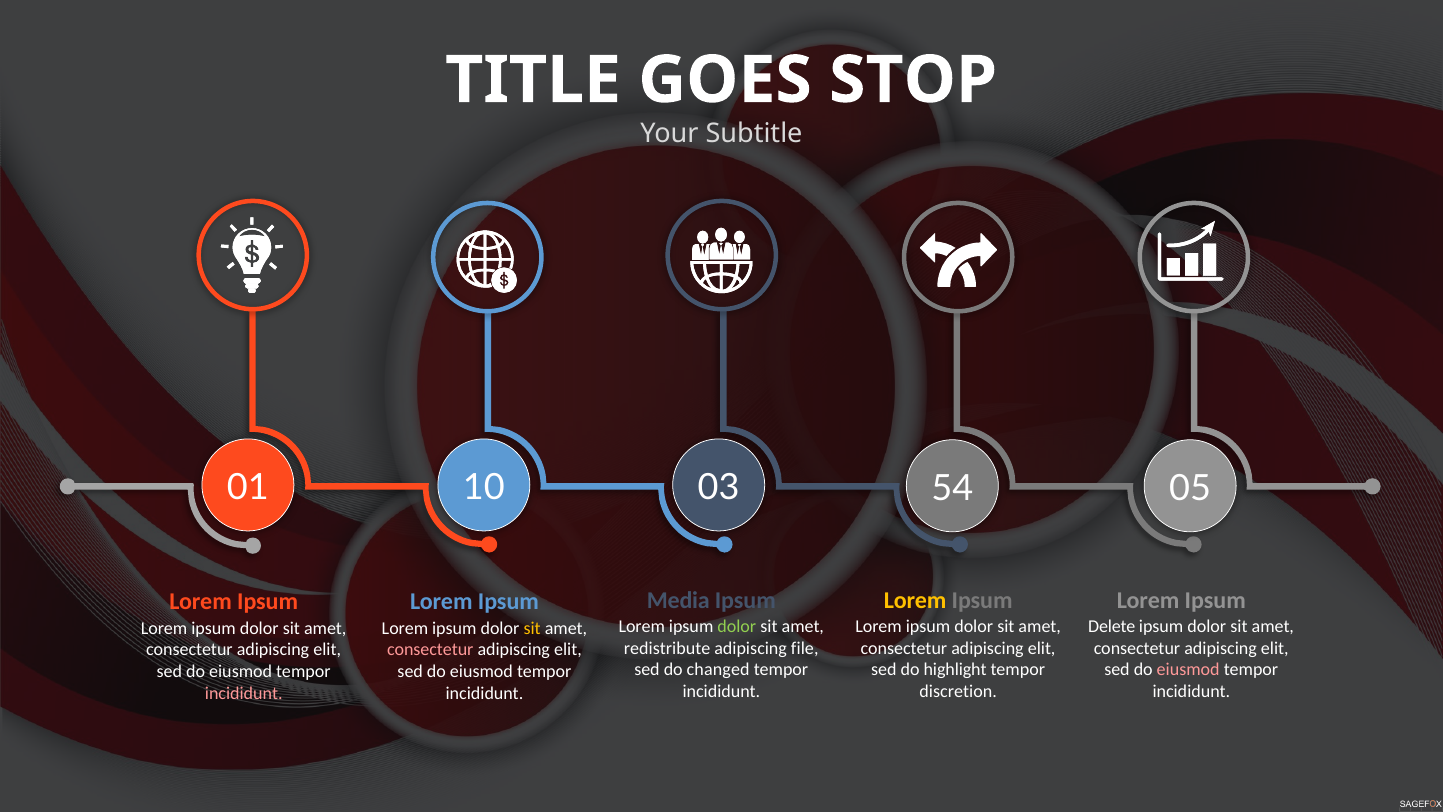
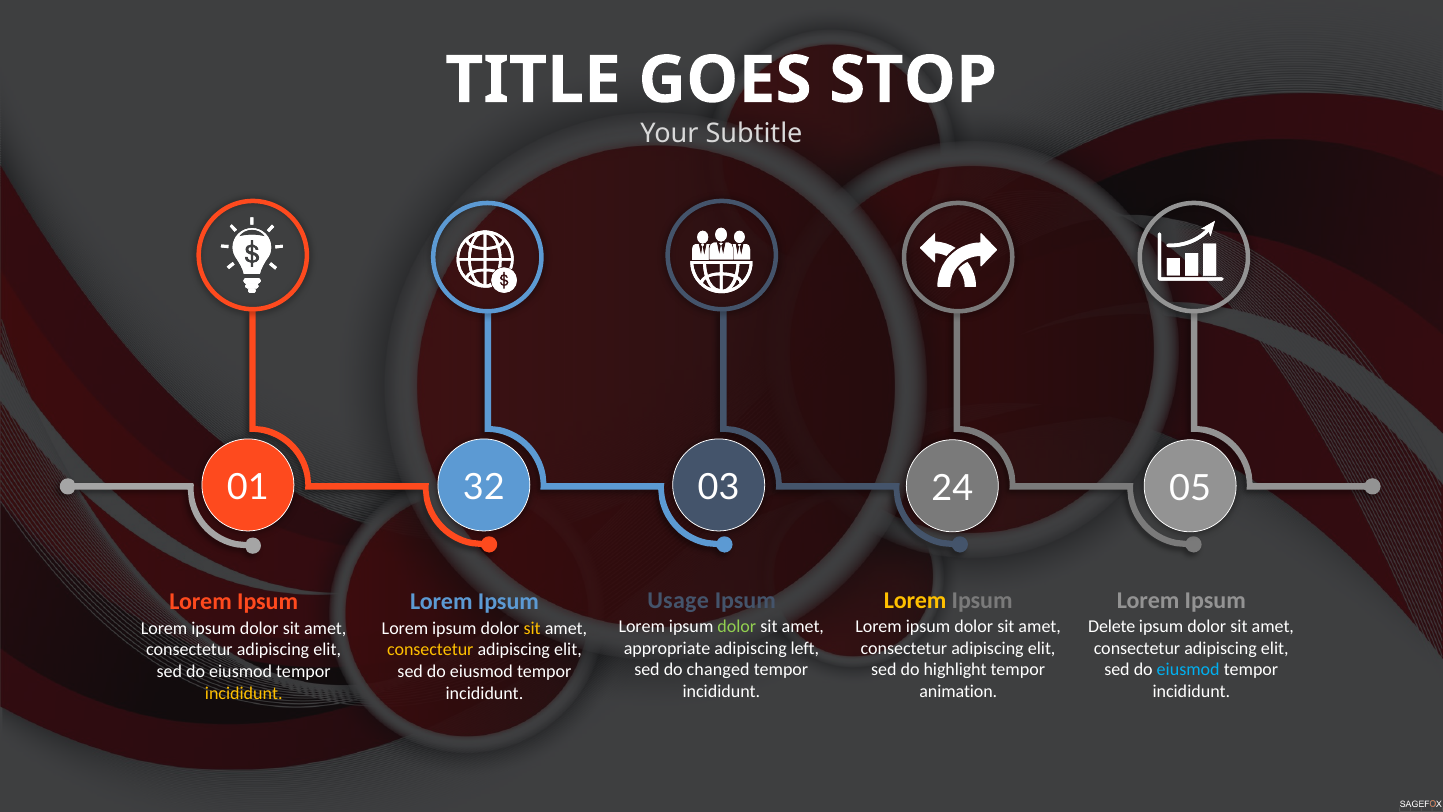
10: 10 -> 32
54: 54 -> 24
Media: Media -> Usage
redistribute: redistribute -> appropriate
file: file -> left
consectetur at (430, 649) colour: pink -> yellow
eiusmod at (1188, 670) colour: pink -> light blue
discretion: discretion -> animation
incididunt at (244, 693) colour: pink -> yellow
